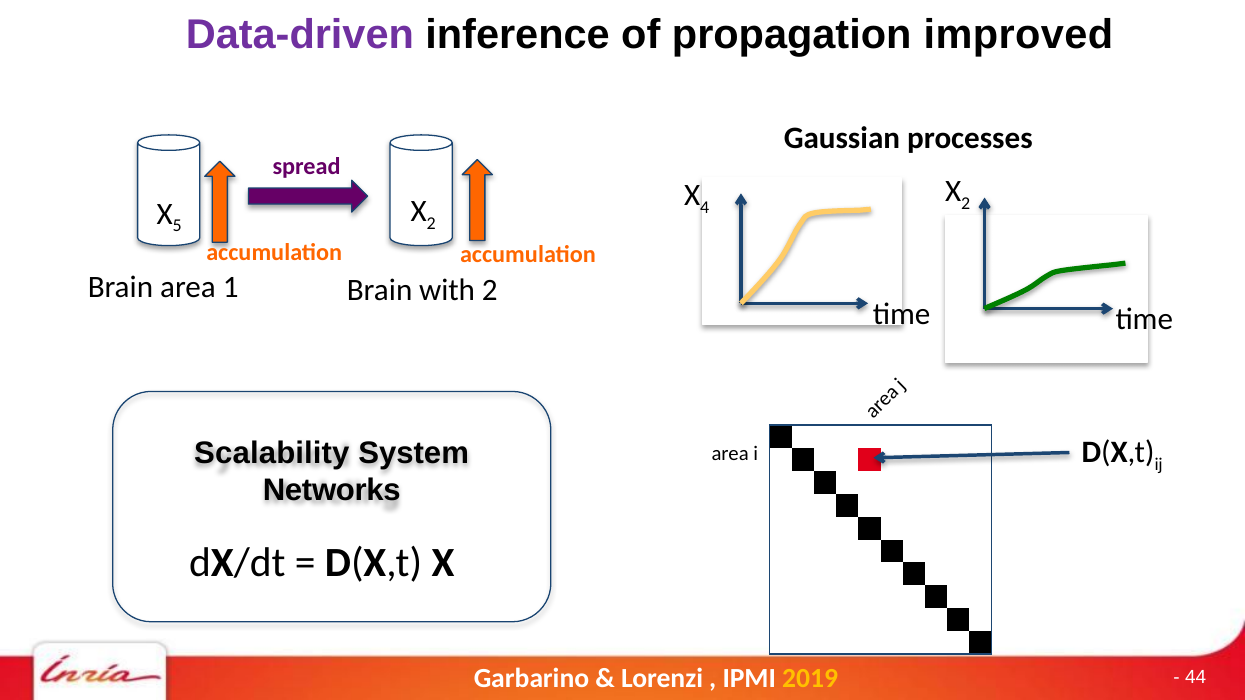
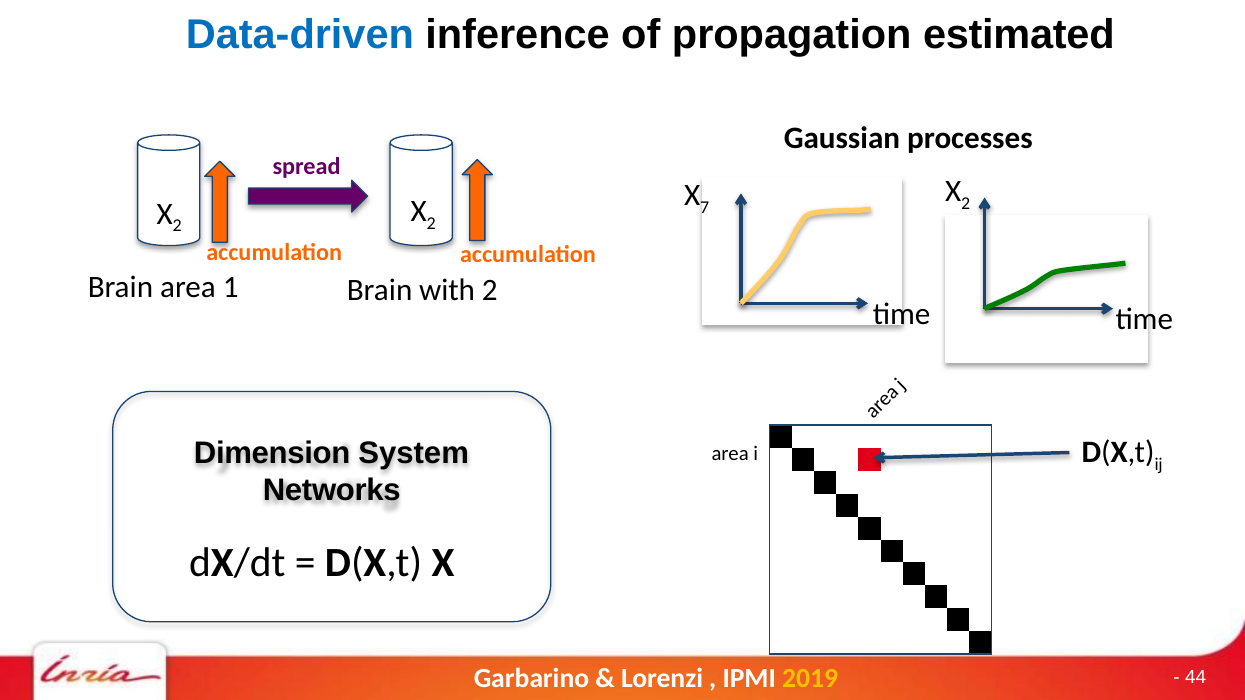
Data-driven colour: purple -> blue
improved: improved -> estimated
4: 4 -> 7
5 at (177, 226): 5 -> 2
Scalability: Scalability -> Dimension
